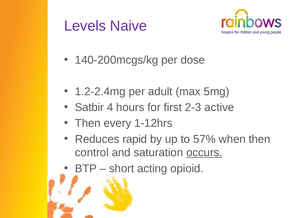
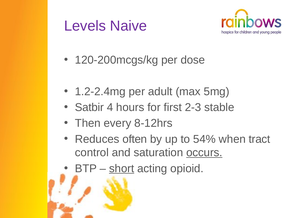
140-200mcgs/kg: 140-200mcgs/kg -> 120-200mcgs/kg
active: active -> stable
1-12hrs: 1-12hrs -> 8-12hrs
rapid: rapid -> often
57%: 57% -> 54%
when then: then -> tract
short underline: none -> present
